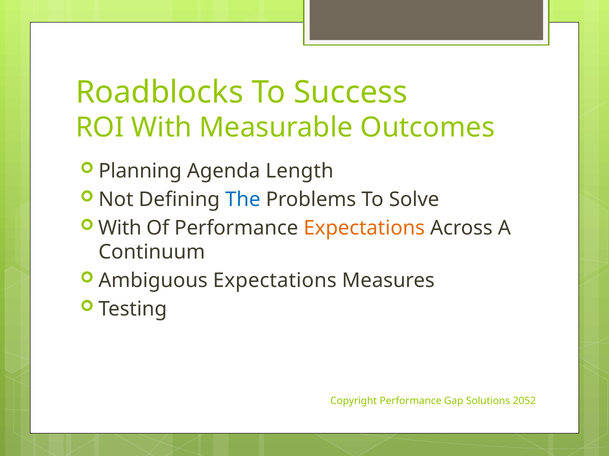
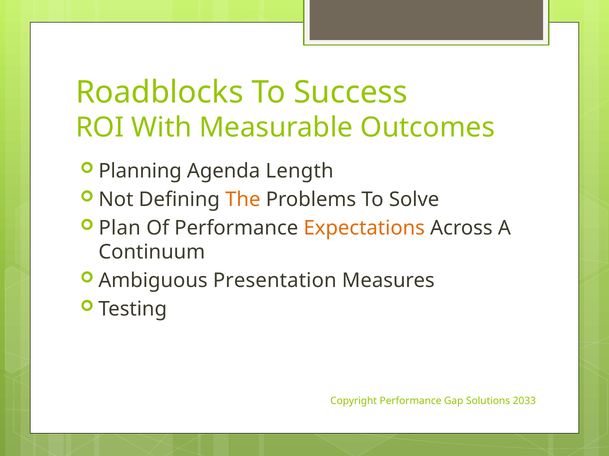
The colour: blue -> orange
With at (120, 228): With -> Plan
Ambiguous Expectations: Expectations -> Presentation
2052: 2052 -> 2033
